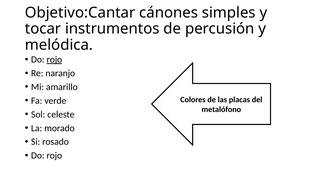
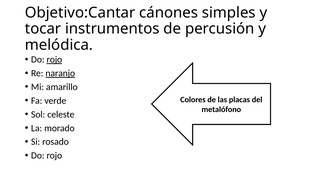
naranjo underline: none -> present
